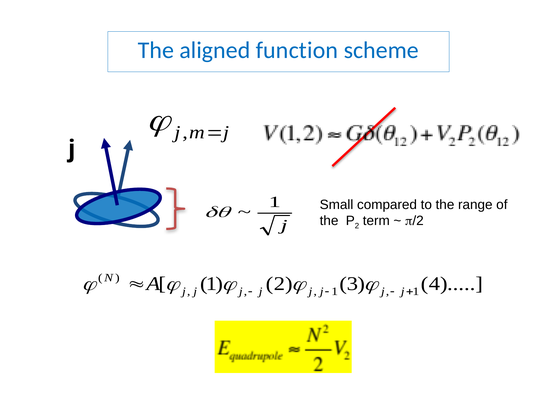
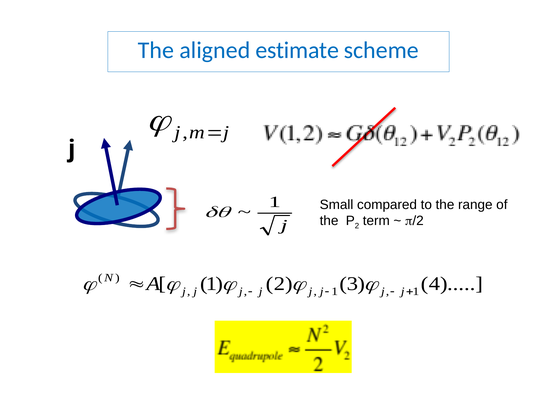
function: function -> estimate
